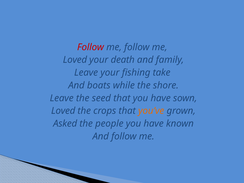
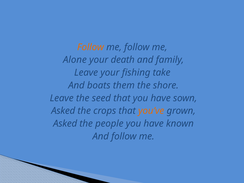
Follow at (91, 47) colour: red -> orange
Loved at (75, 60): Loved -> Alone
while: while -> them
Loved at (63, 111): Loved -> Asked
